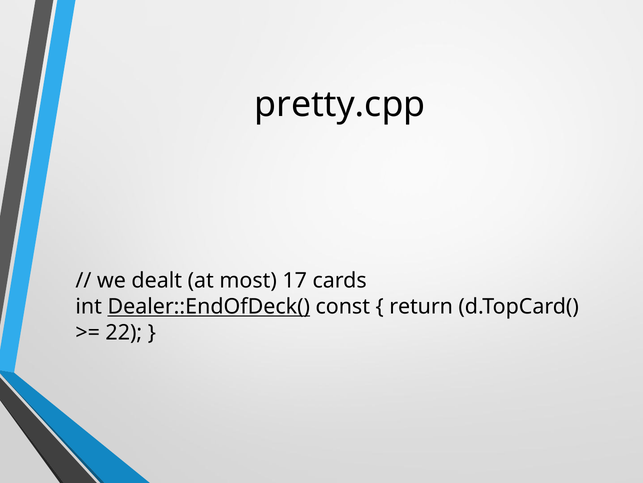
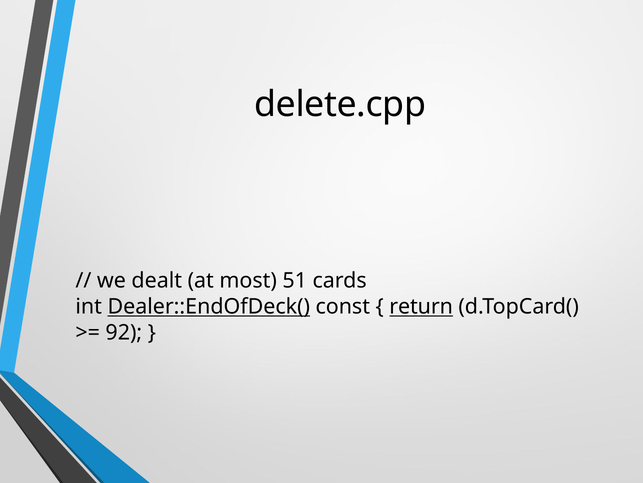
pretty.cpp: pretty.cpp -> delete.cpp
17: 17 -> 51
return underline: none -> present
22: 22 -> 92
